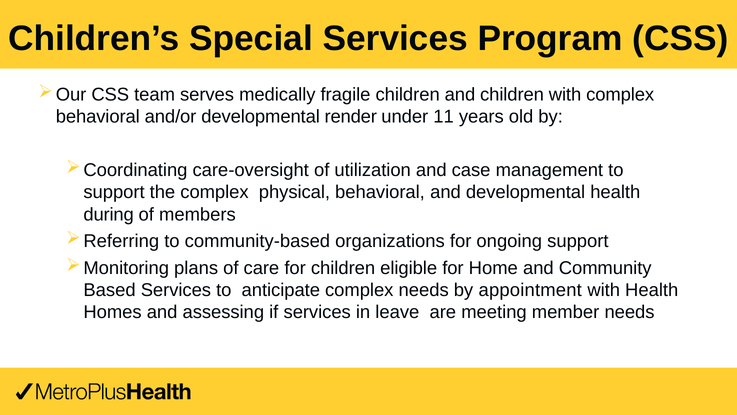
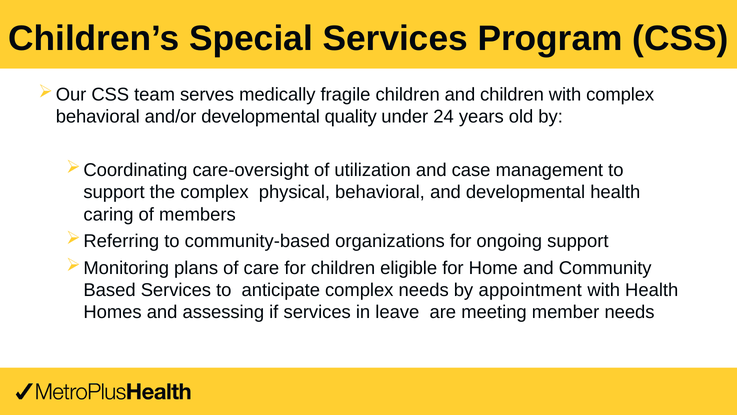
render: render -> quality
11: 11 -> 24
during: during -> caring
